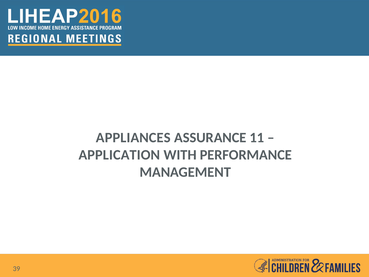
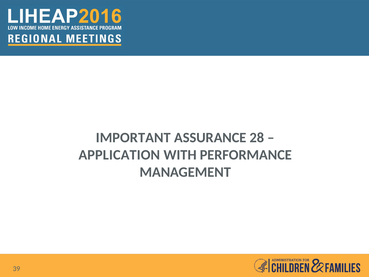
APPLIANCES: APPLIANCES -> IMPORTANT
11: 11 -> 28
